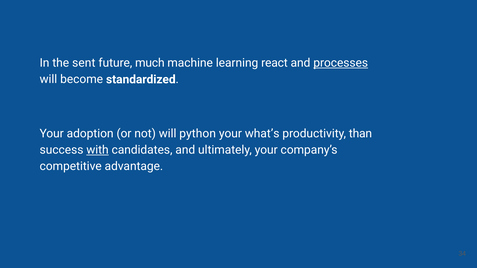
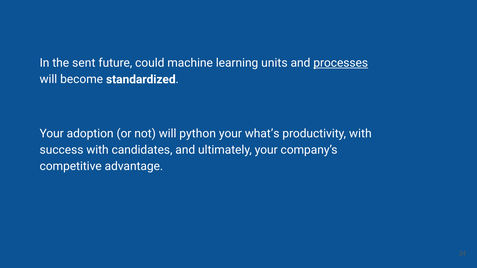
much: much -> could
react: react -> units
productivity than: than -> with
with at (97, 150) underline: present -> none
